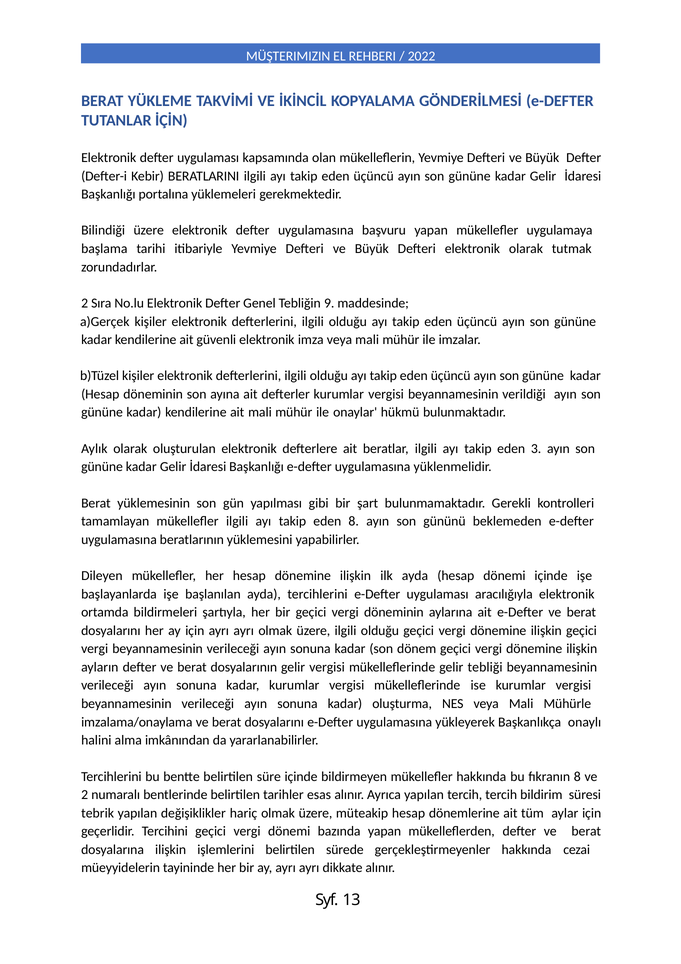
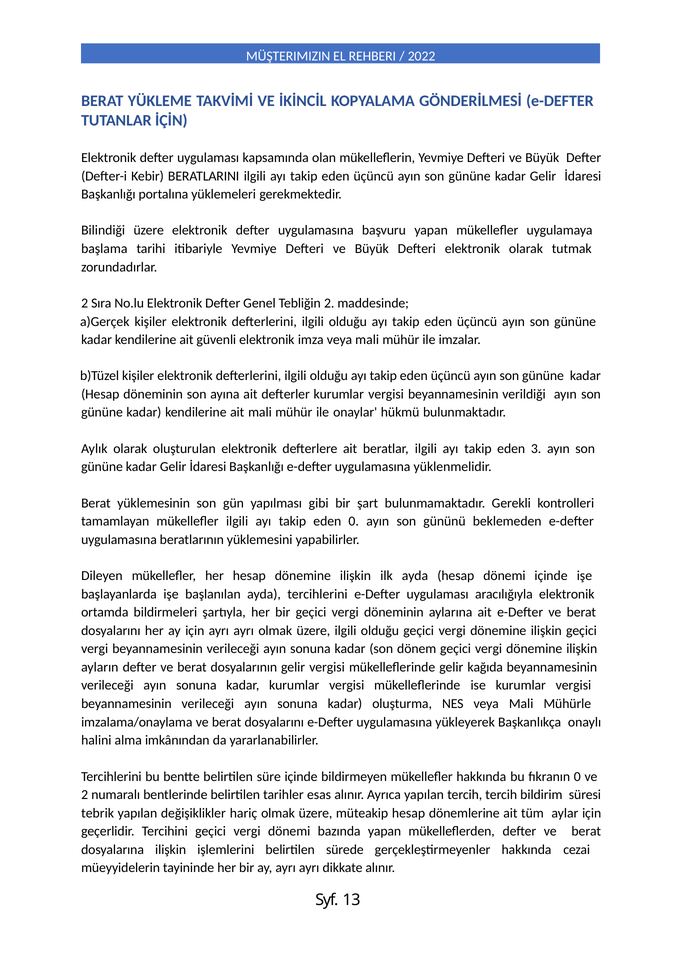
Tebliğin 9: 9 -> 2
eden 8: 8 -> 0
tebliği: tebliği -> kağıda
fıkranın 8: 8 -> 0
